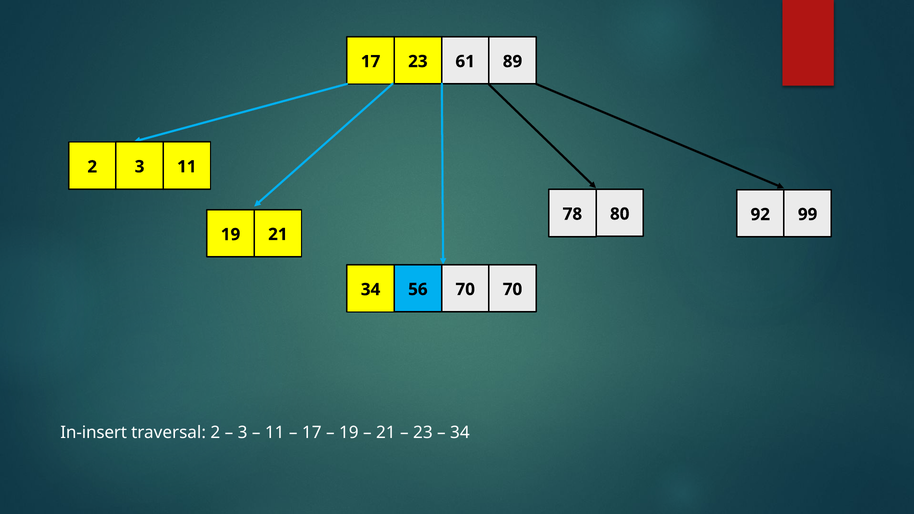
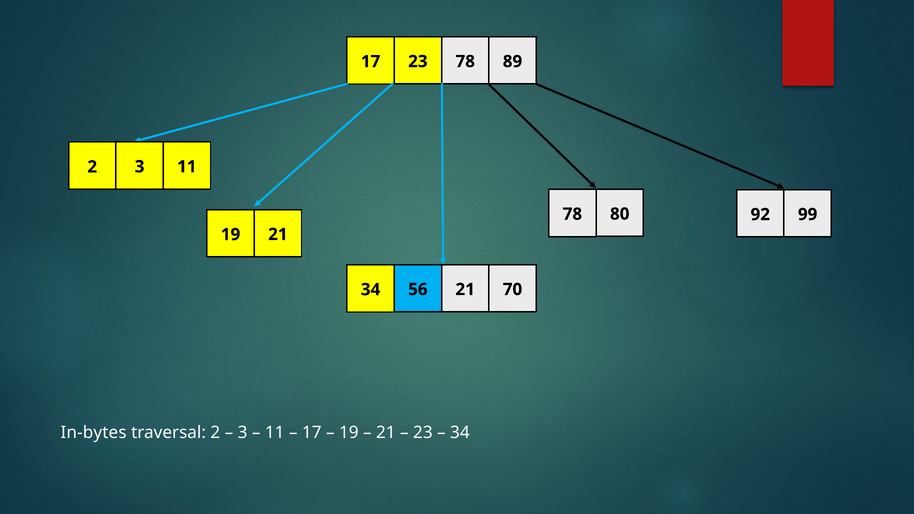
17 61: 61 -> 78
34 70: 70 -> 21
In-insert: In-insert -> In-bytes
